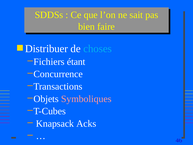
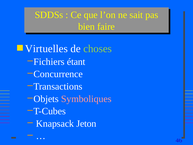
Distribuer: Distribuer -> Virtuelles
choses colour: light blue -> light green
Acks: Acks -> Jeton
